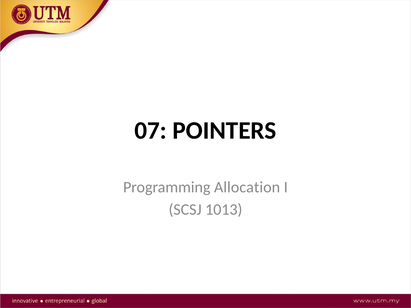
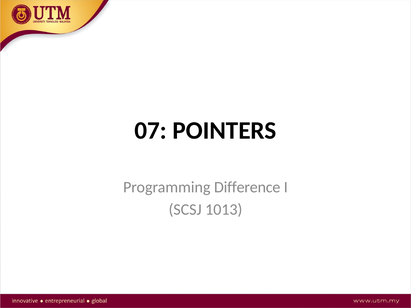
Allocation: Allocation -> Difference
